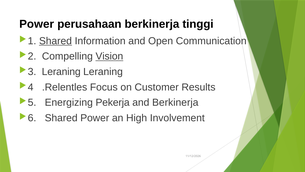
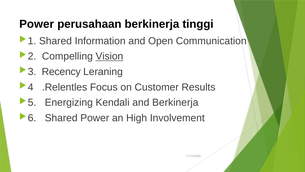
Shared at (55, 41) underline: present -> none
Leraning at (61, 72): Leraning -> Recency
Pekerja: Pekerja -> Kendali
